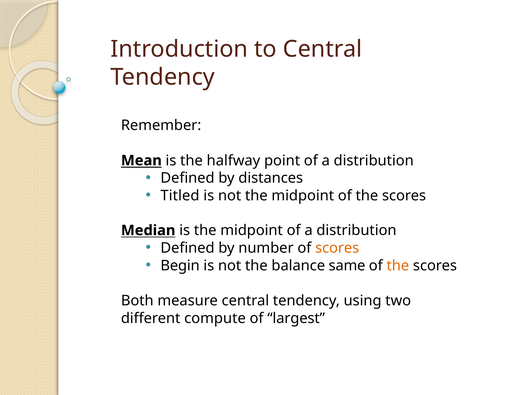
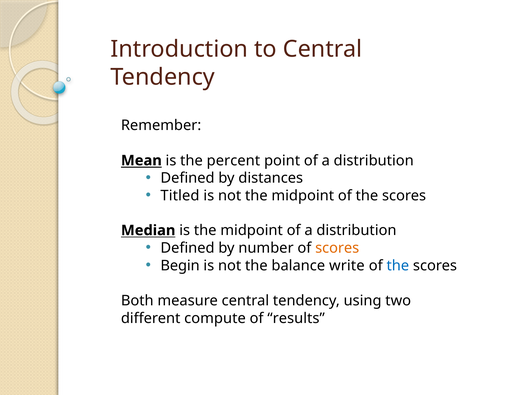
halfway: halfway -> percent
same: same -> write
the at (398, 266) colour: orange -> blue
largest: largest -> results
